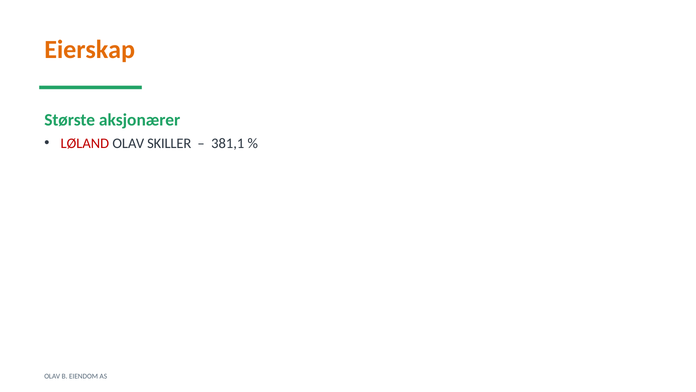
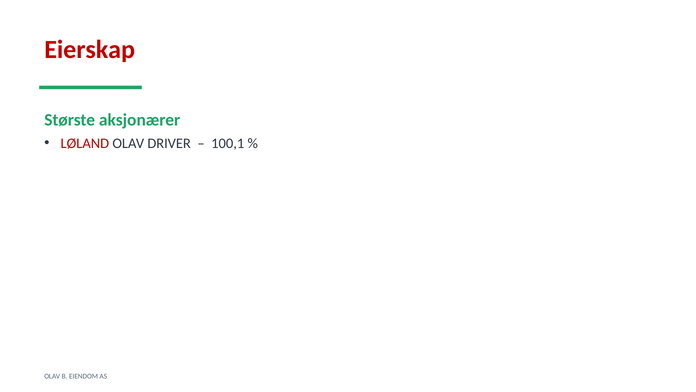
Eierskap colour: orange -> red
SKILLER: SKILLER -> DRIVER
381,1: 381,1 -> 100,1
